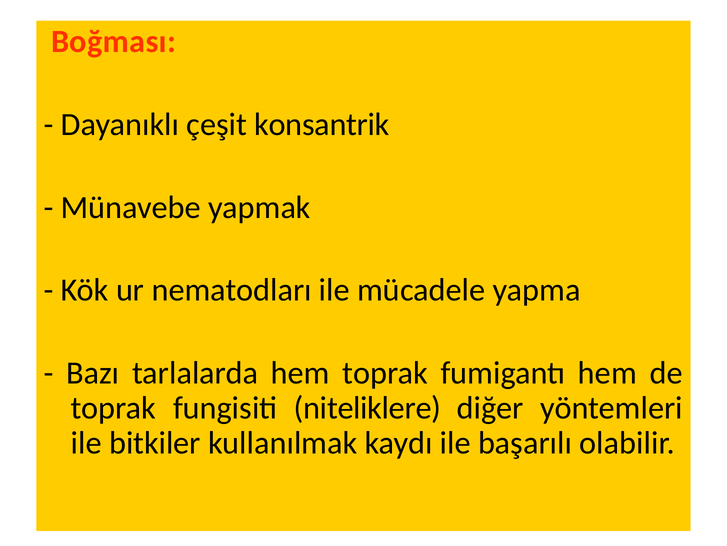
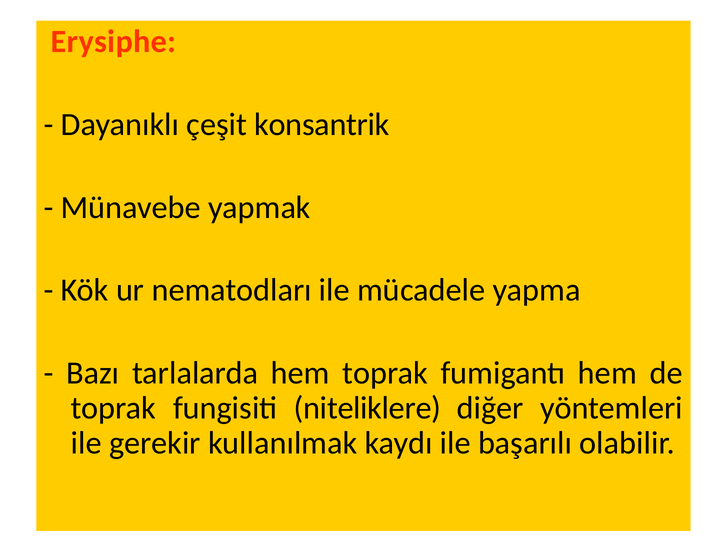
Boğması: Boğması -> Erysiphe
bitkiler: bitkiler -> gerekir
